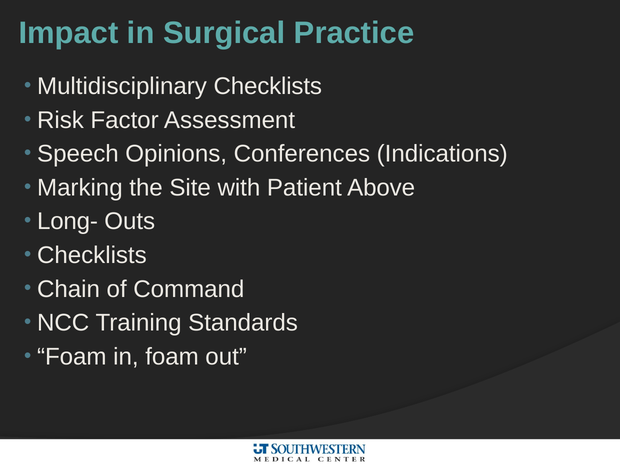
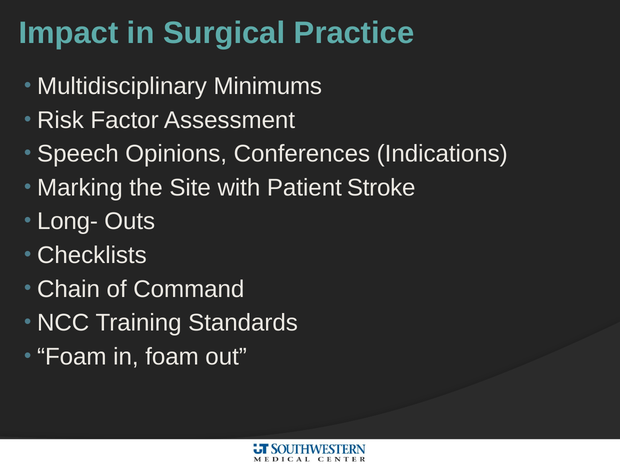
Multidisciplinary Checklists: Checklists -> Minimums
Above: Above -> Stroke
